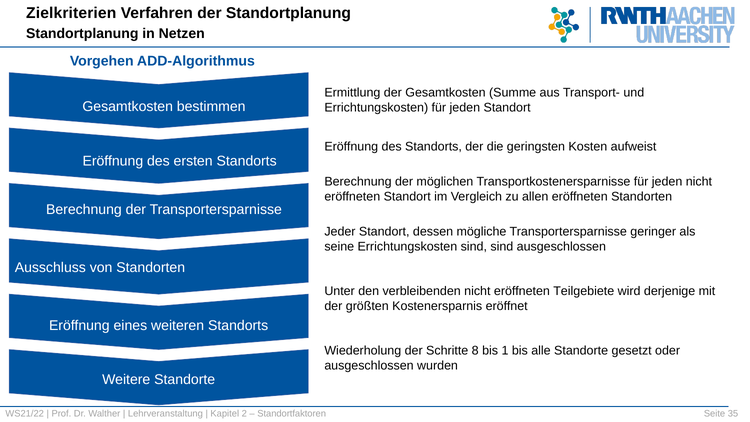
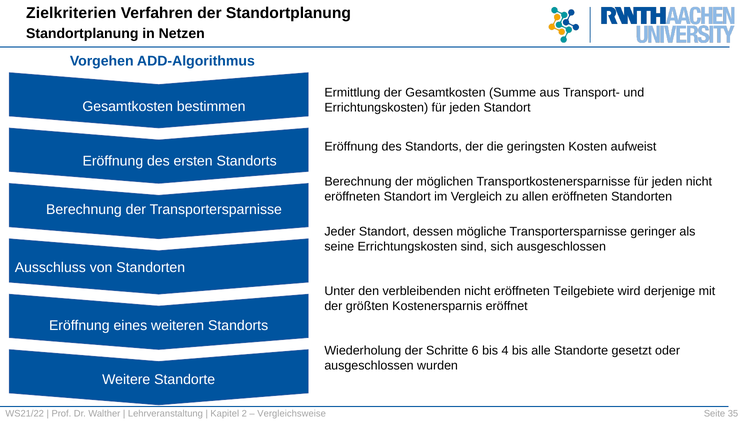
sind sind: sind -> sich
8: 8 -> 6
1: 1 -> 4
Standortfaktoren: Standortfaktoren -> Vergleichsweise
